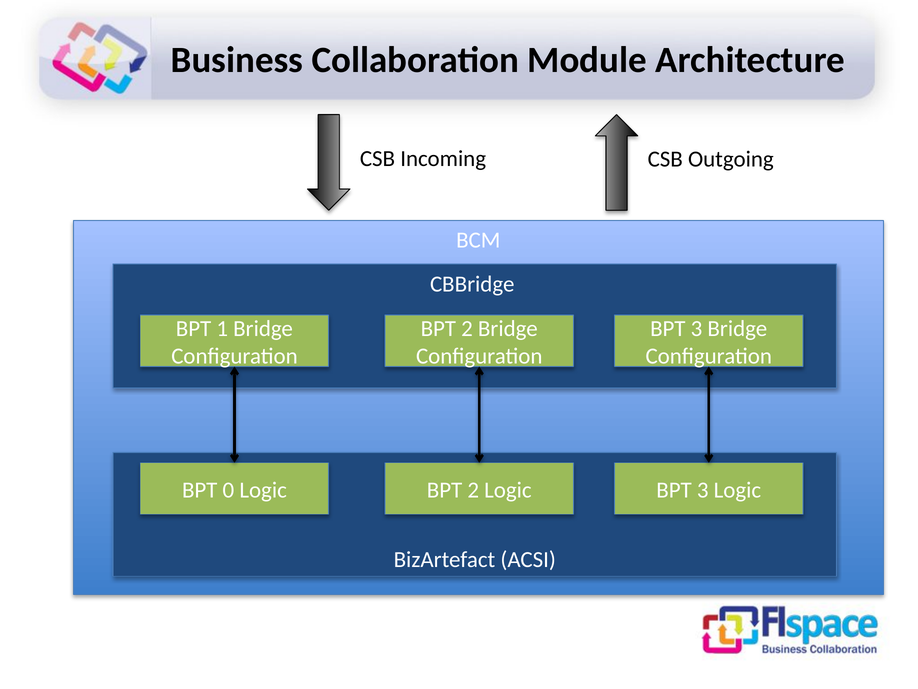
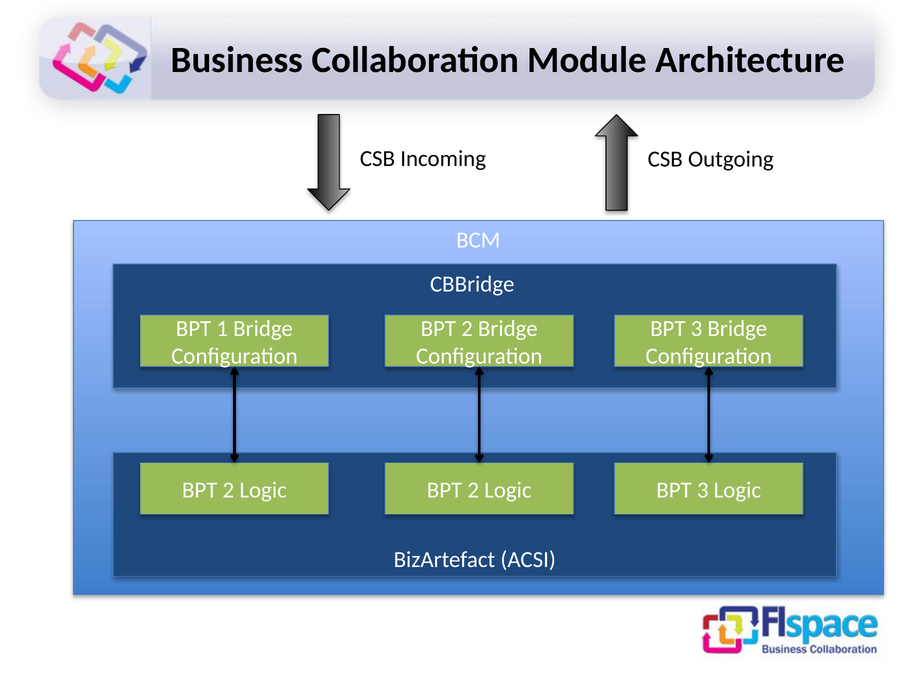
0 at (228, 490): 0 -> 2
